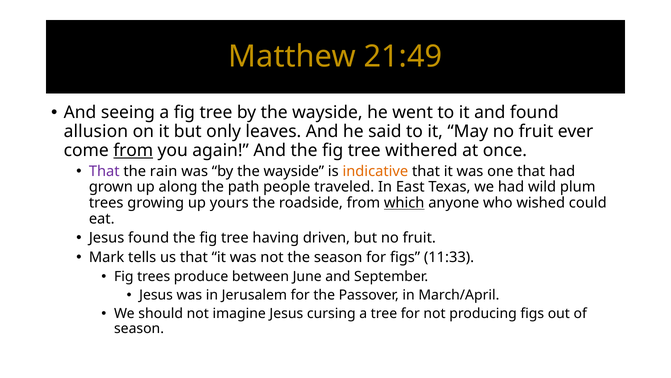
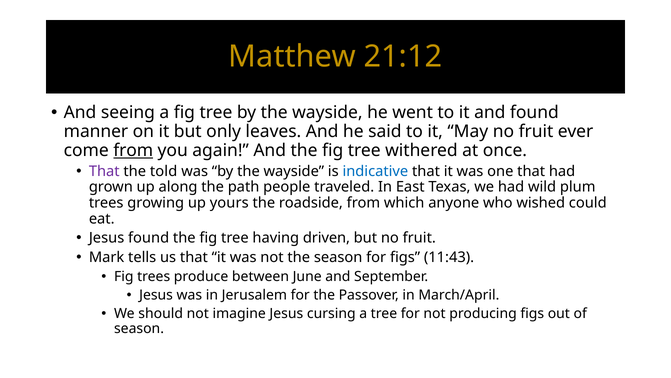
21:49: 21:49 -> 21:12
allusion: allusion -> manner
rain: rain -> told
indicative colour: orange -> blue
which underline: present -> none
11:33: 11:33 -> 11:43
